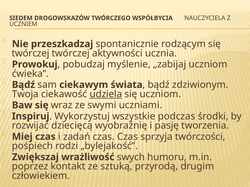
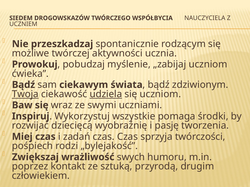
twórczej at (31, 53): twórczej -> możliwe
Twoja underline: none -> present
podczas: podczas -> pomaga
